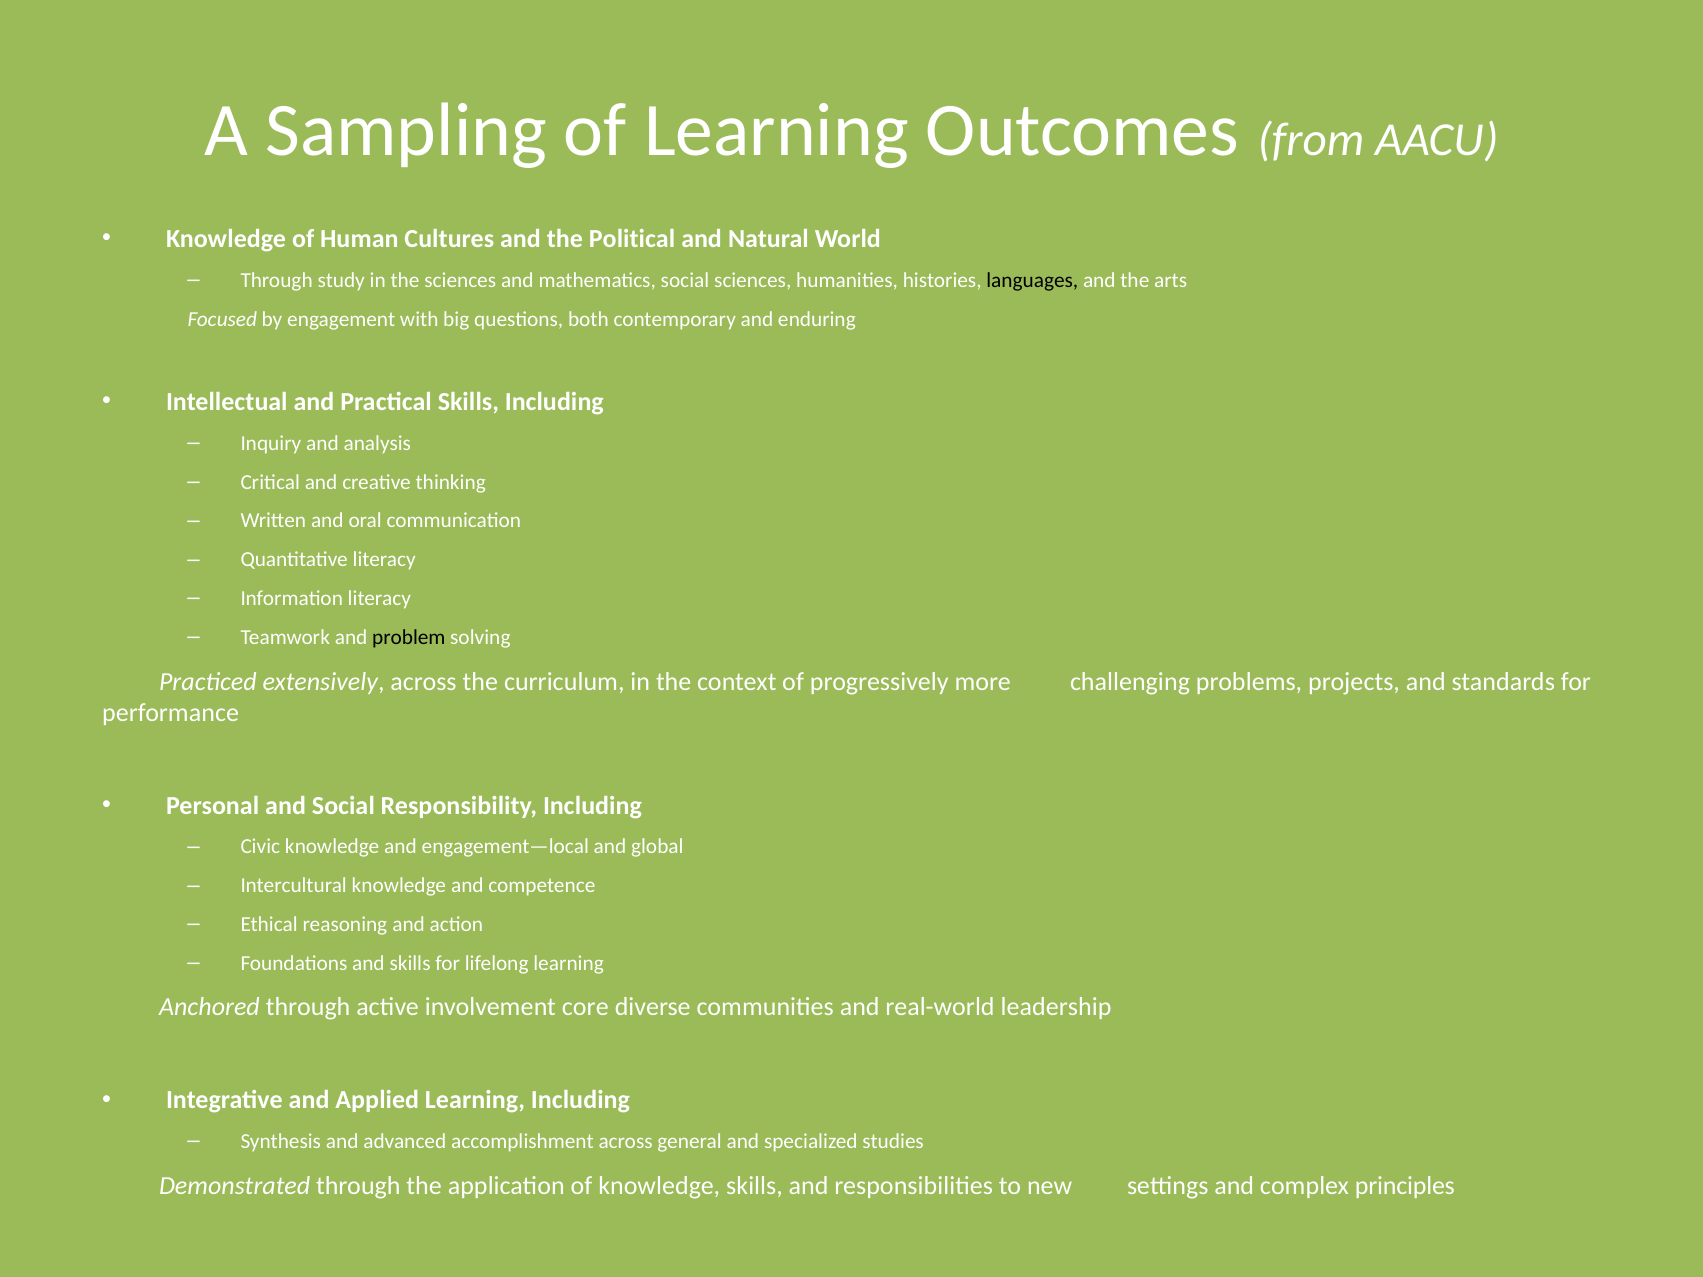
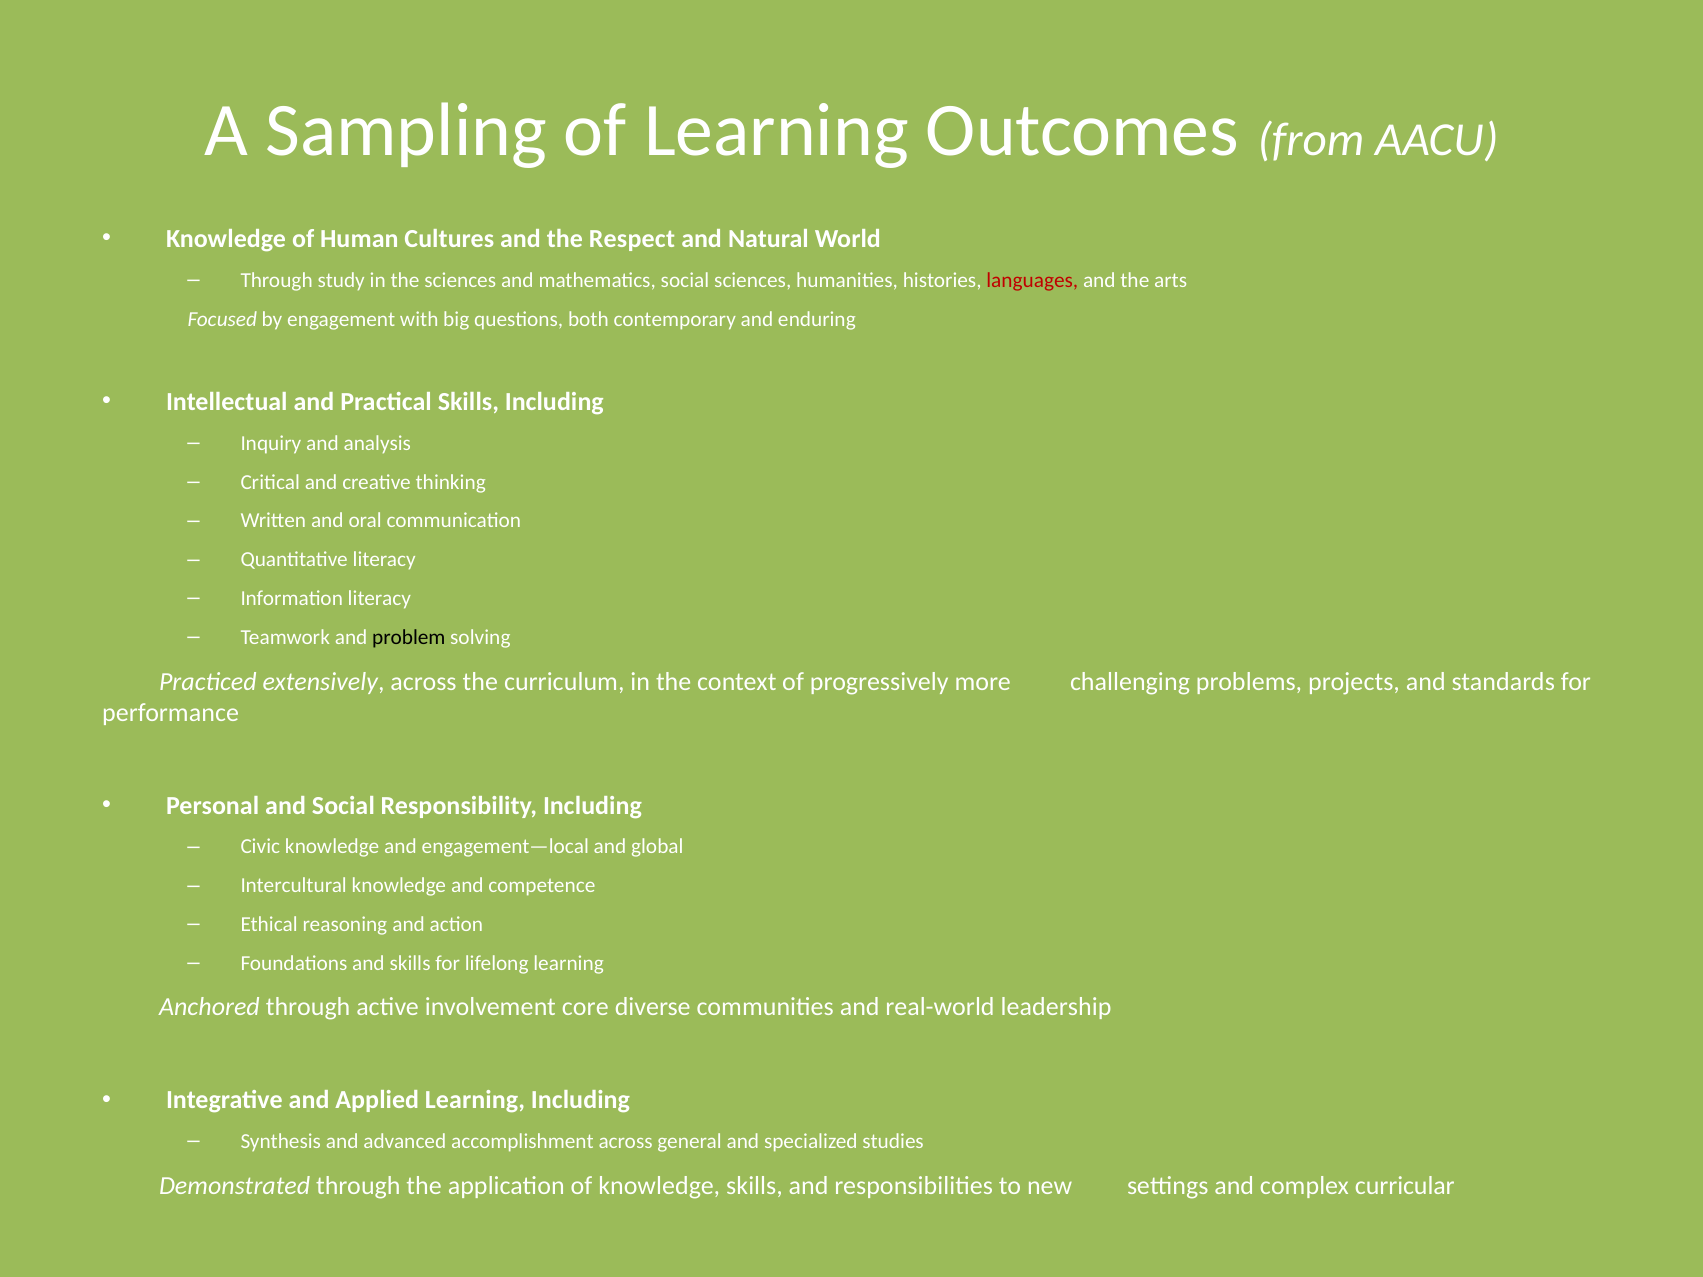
Political: Political -> Respect
languages colour: black -> red
principles: principles -> curricular
